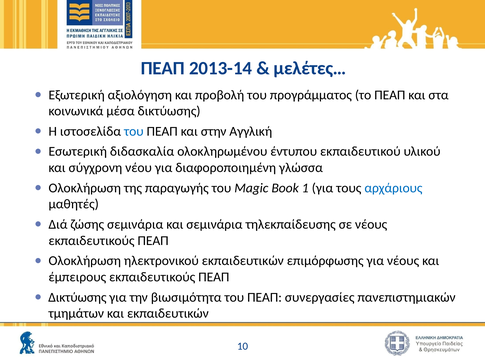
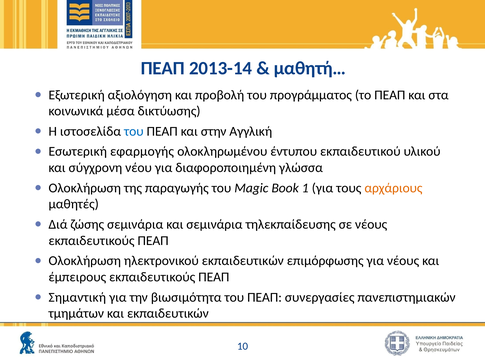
μελέτες…: μελέτες… -> μαθητή…
διδασκαλία: διδασκαλία -> εφαρμογής
αρχάριους colour: blue -> orange
Δικτύωσης at (77, 297): Δικτύωσης -> Σημαντική
